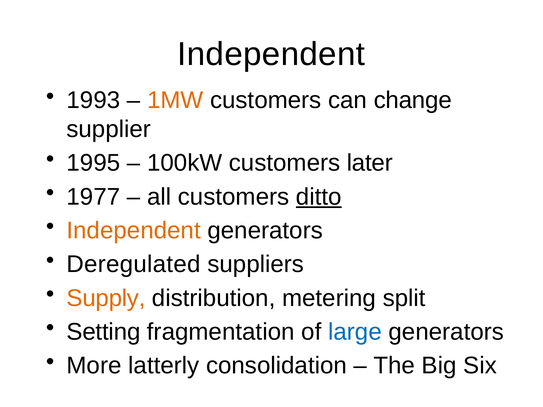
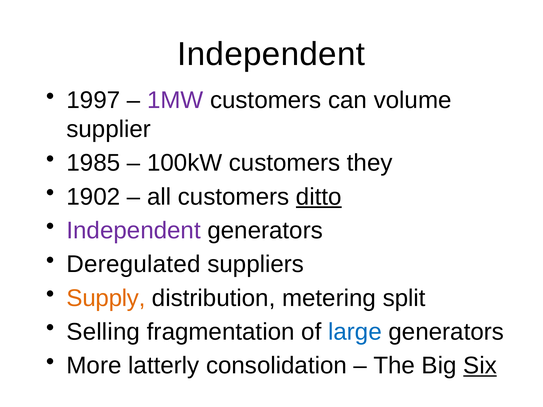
1993: 1993 -> 1997
1MW colour: orange -> purple
change: change -> volume
1995: 1995 -> 1985
later: later -> they
1977: 1977 -> 1902
Independent at (134, 231) colour: orange -> purple
Setting: Setting -> Selling
Six underline: none -> present
